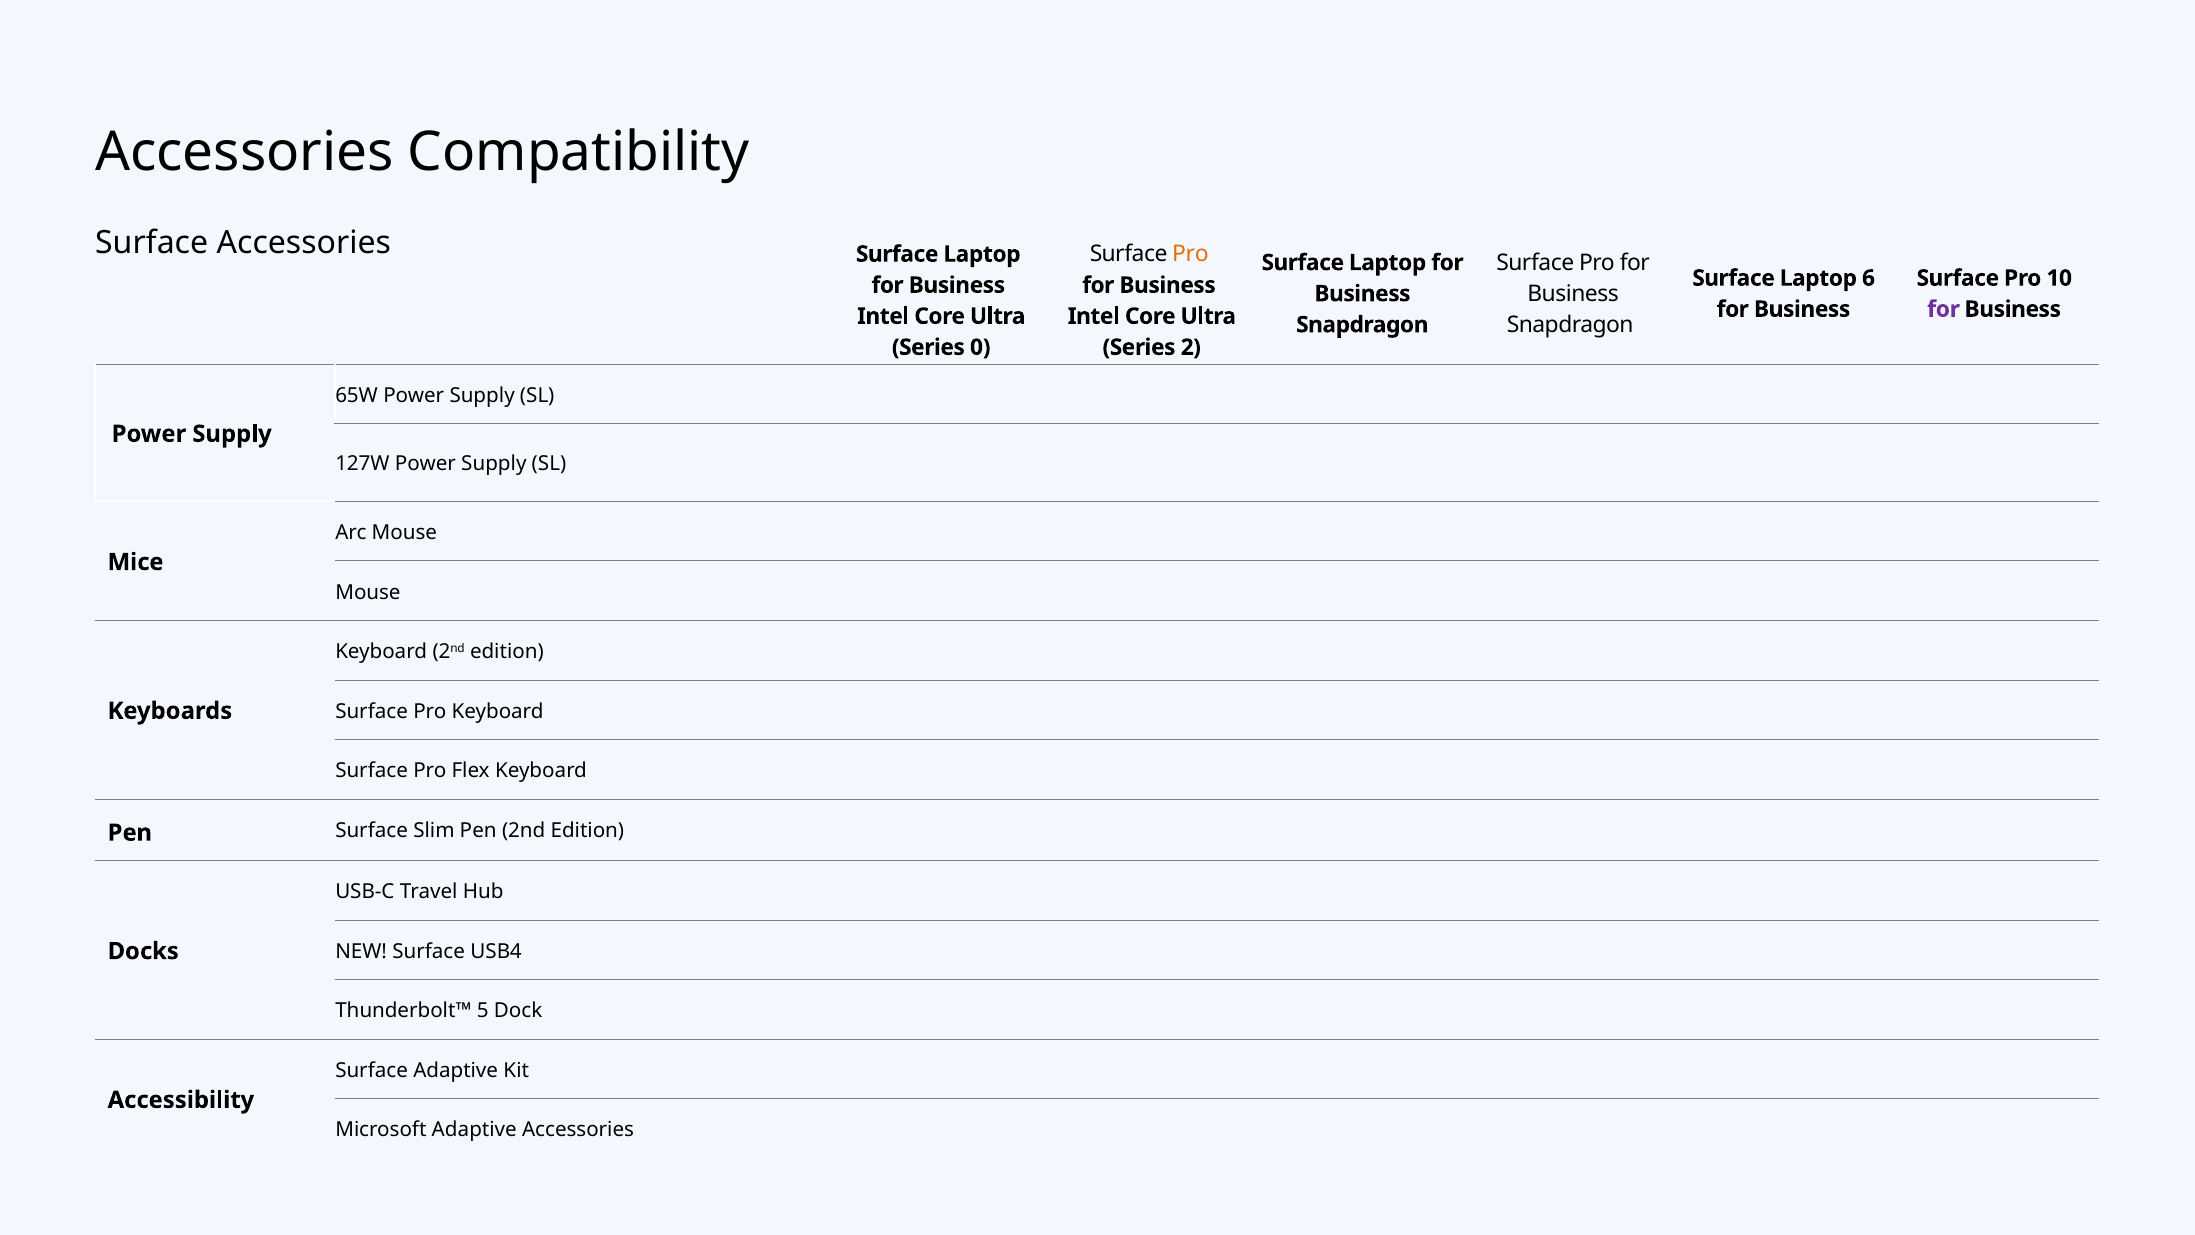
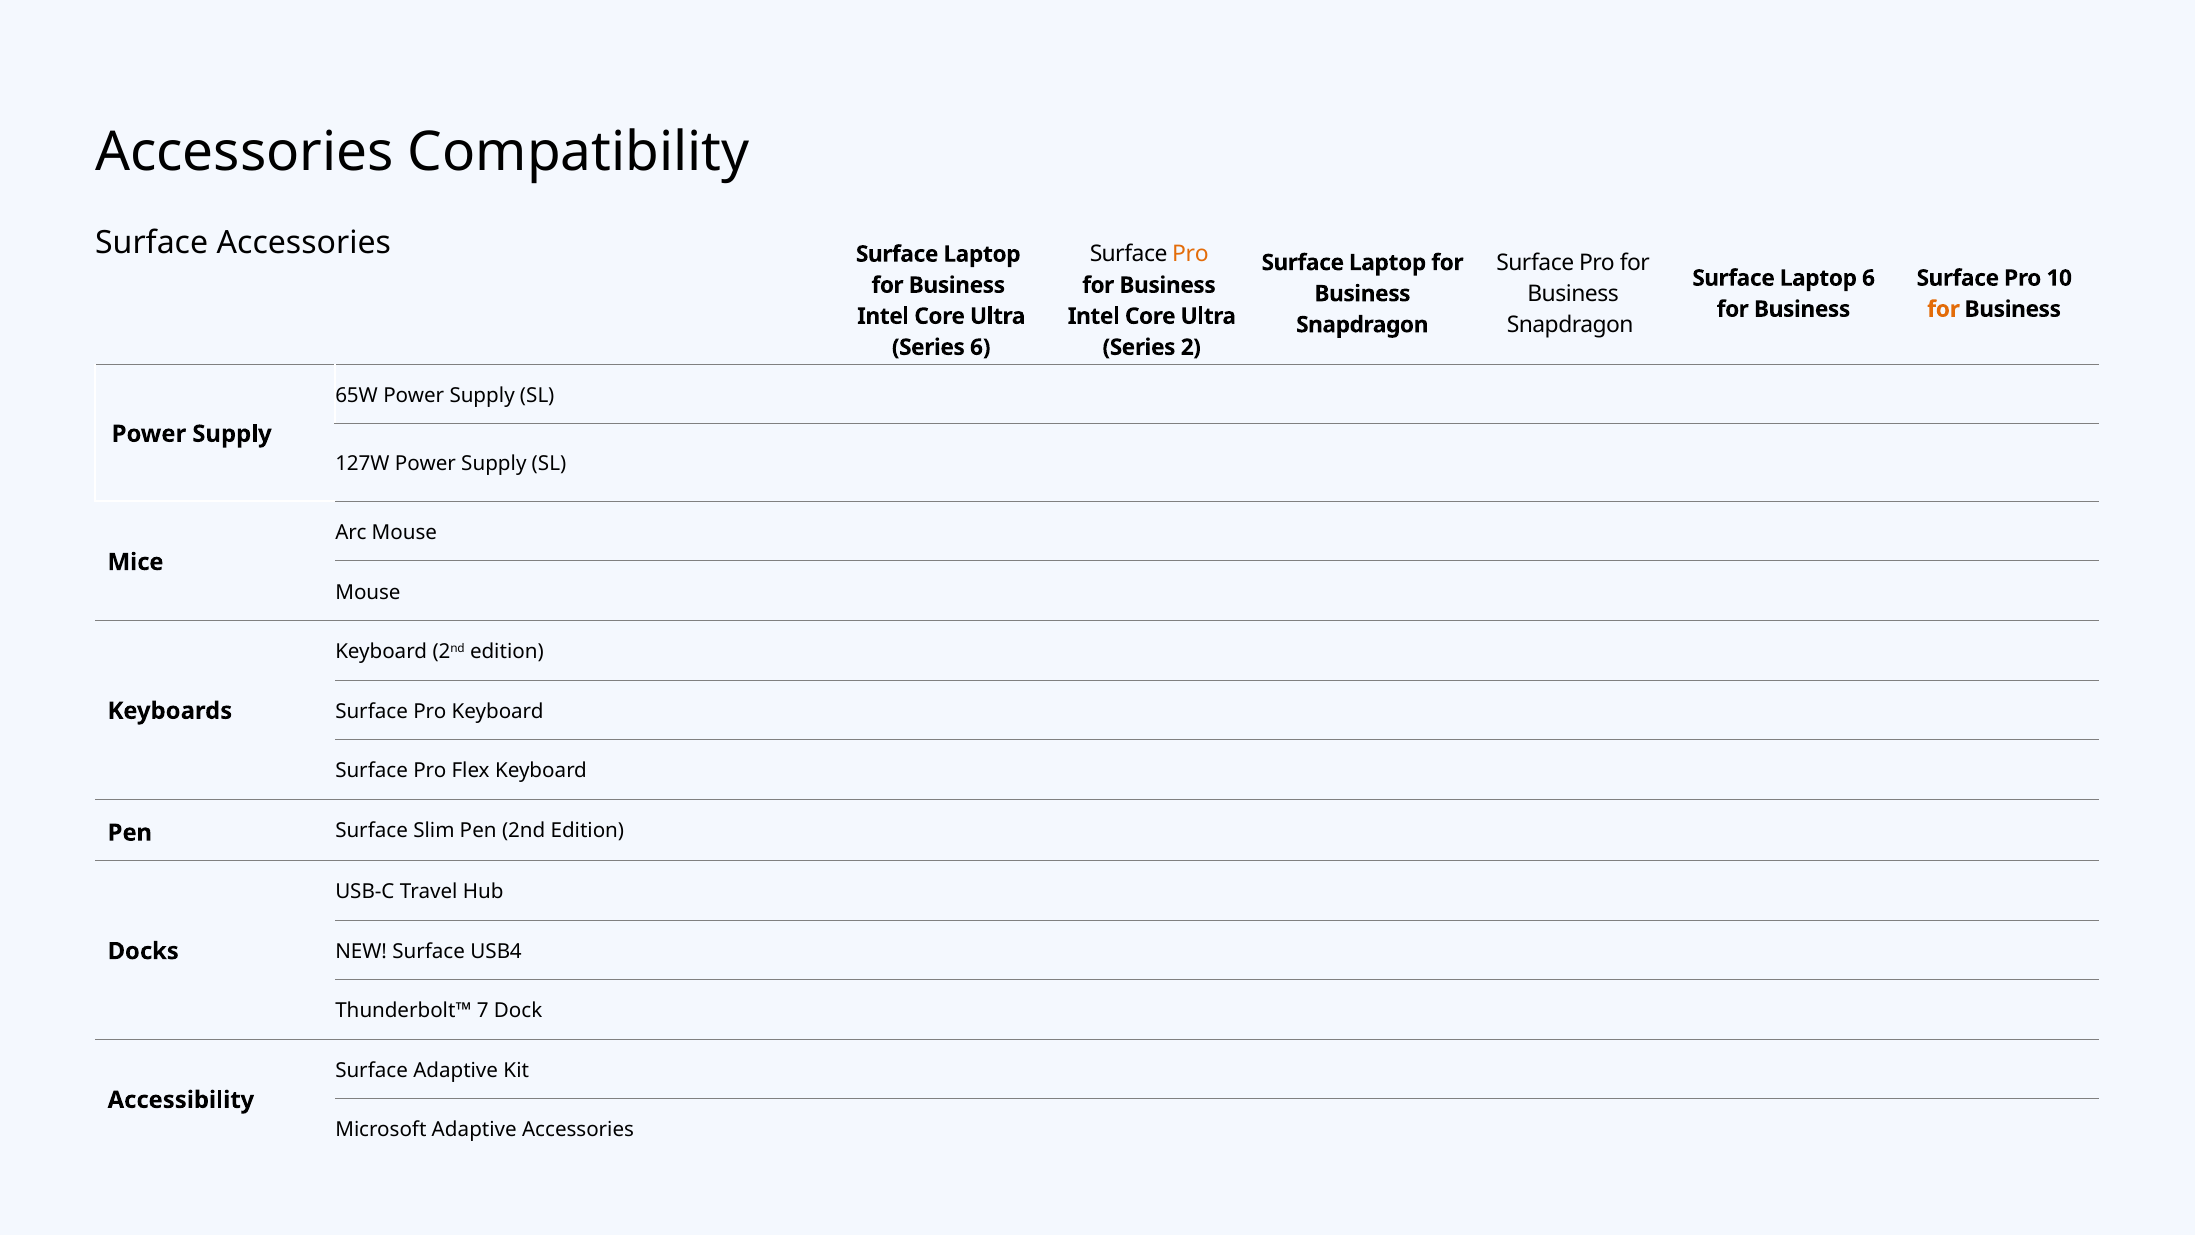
for at (1944, 309) colour: purple -> orange
Series 0: 0 -> 6
5: 5 -> 7
